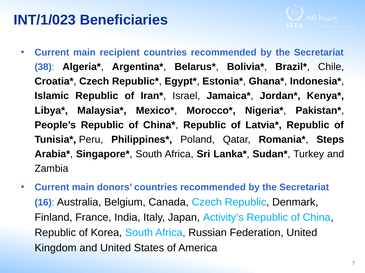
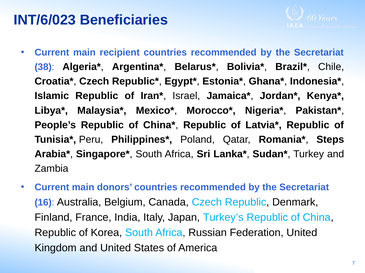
INT/1/023: INT/1/023 -> INT/6/023
Activity’s: Activity’s -> Turkey’s
